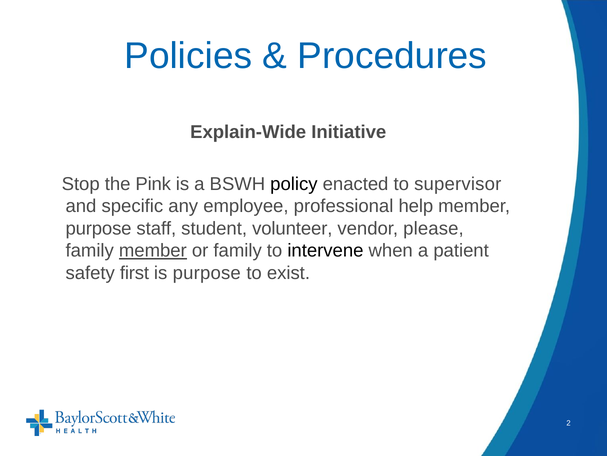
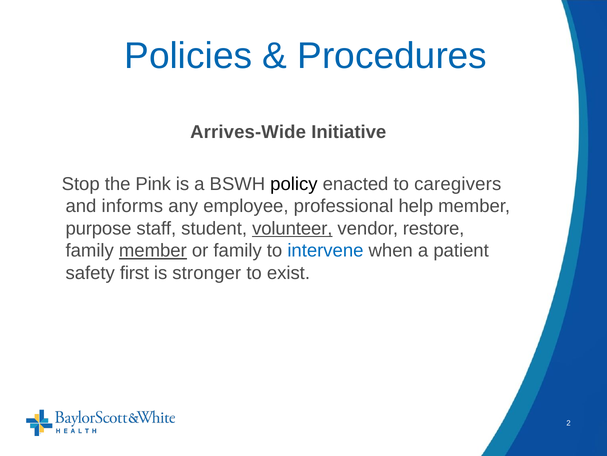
Explain-Wide: Explain-Wide -> Arrives-Wide
supervisor: supervisor -> caregivers
specific: specific -> informs
volunteer underline: none -> present
please: please -> restore
intervene colour: black -> blue
is purpose: purpose -> stronger
